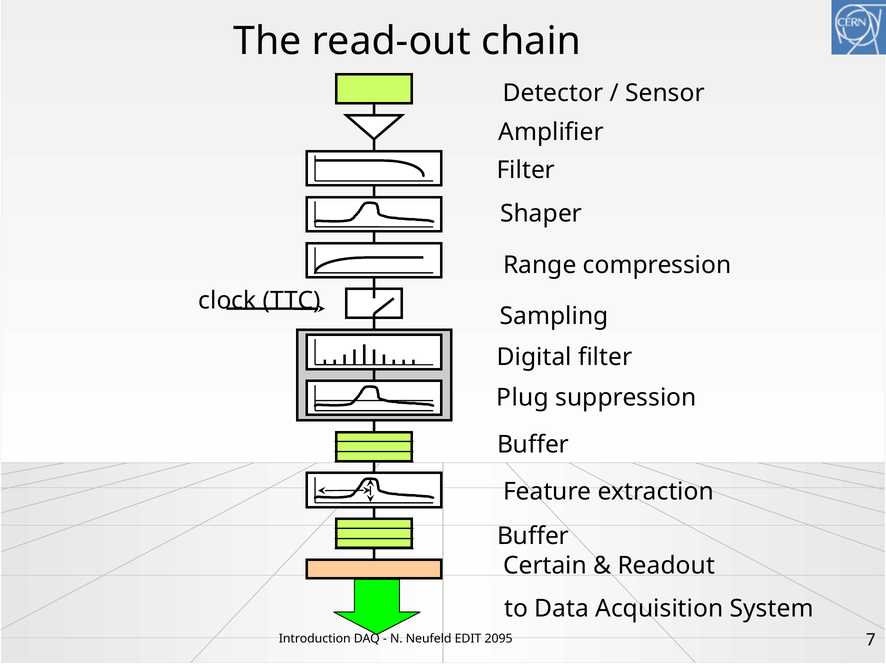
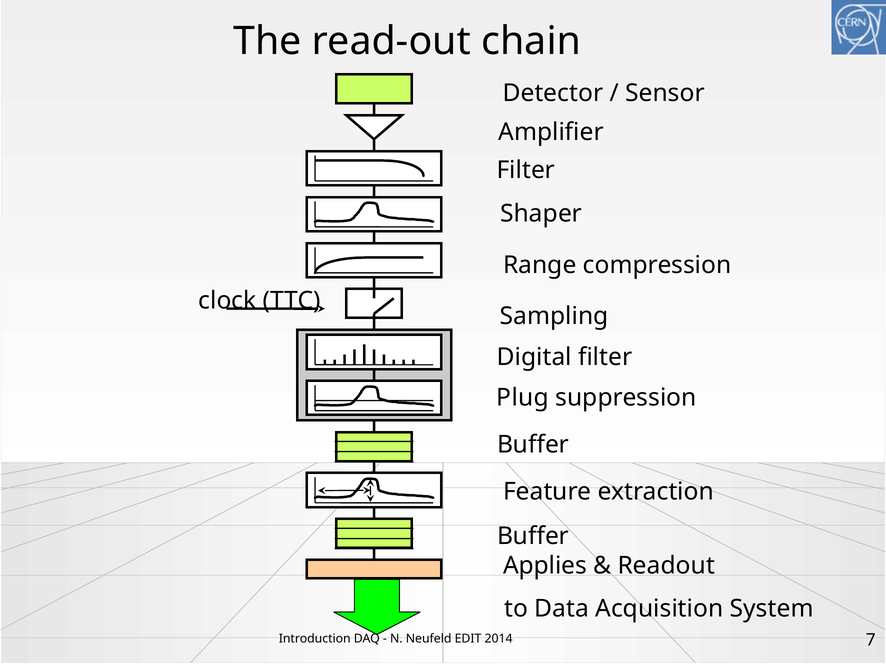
Certain: Certain -> Applies
2095: 2095 -> 2014
